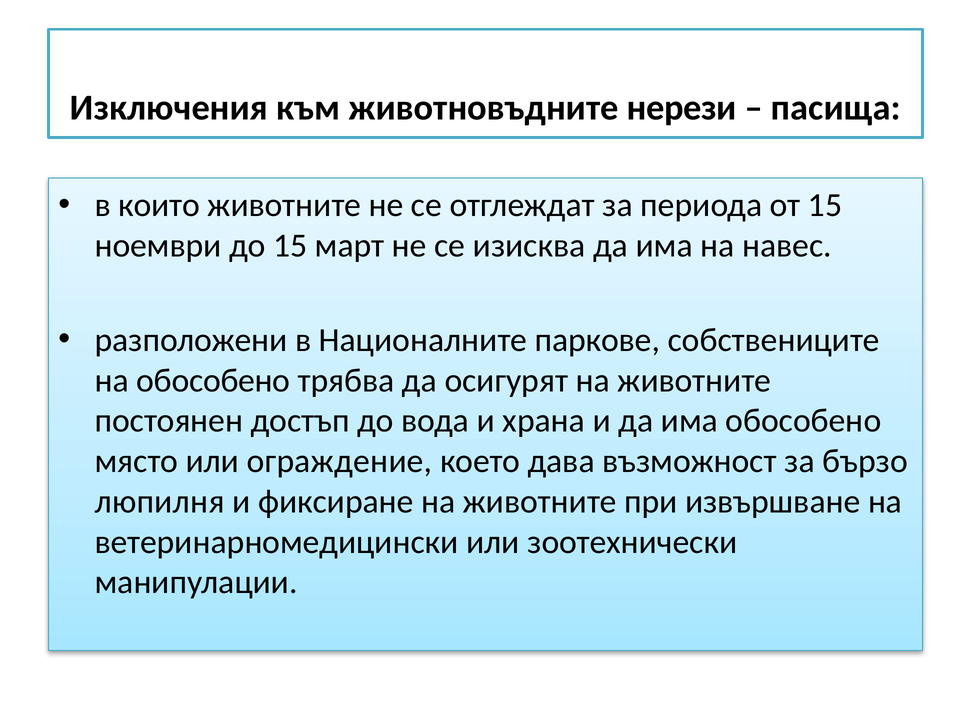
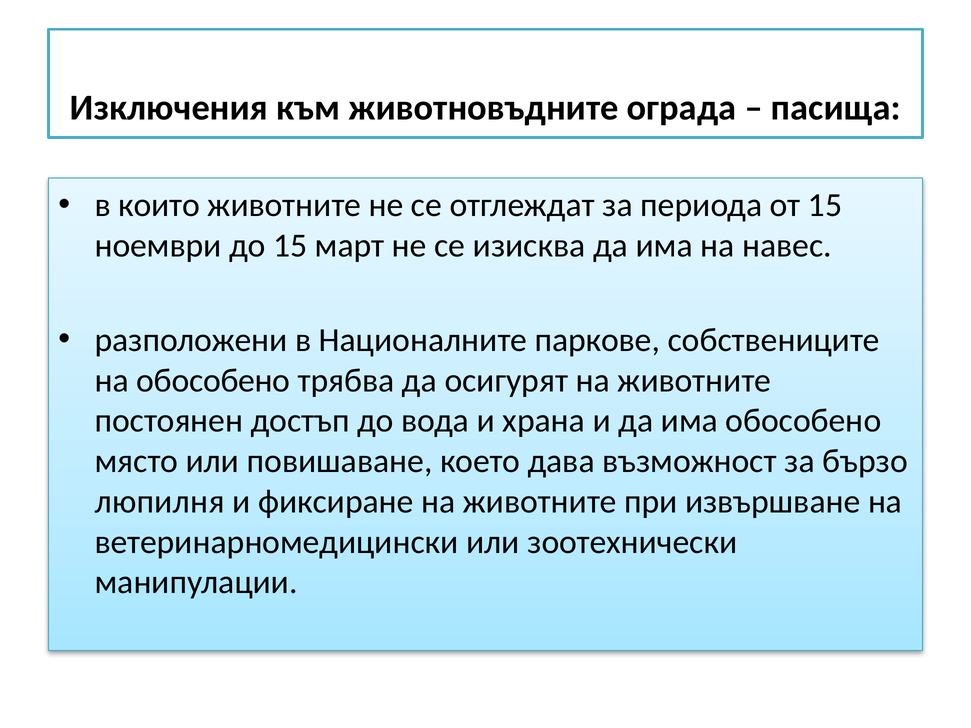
нерези: нерези -> ограда
ограждение: ограждение -> повишаване
